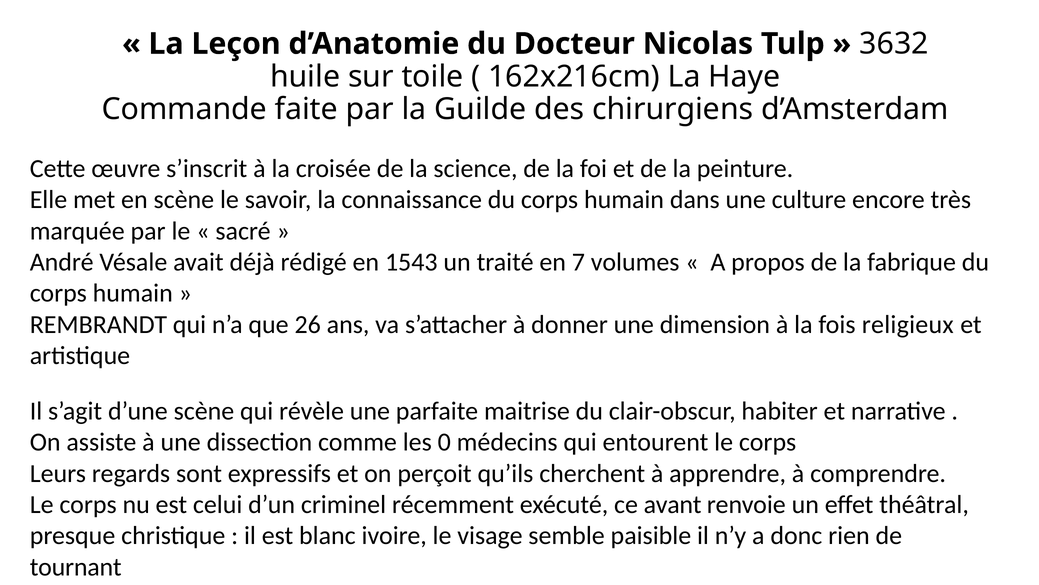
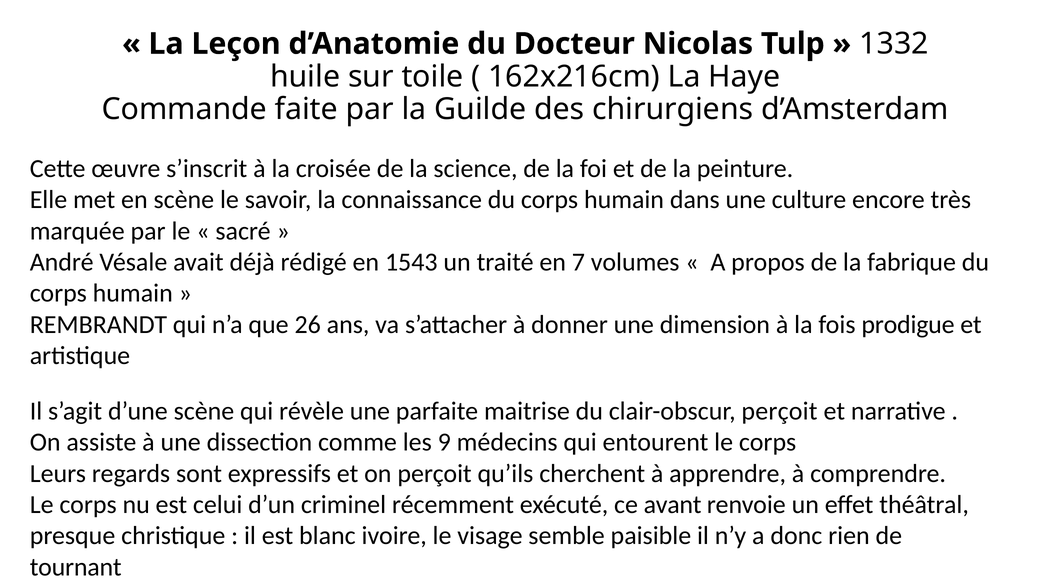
3632: 3632 -> 1332
religieux: religieux -> prodigue
clair-obscur habiter: habiter -> perçoit
0: 0 -> 9
